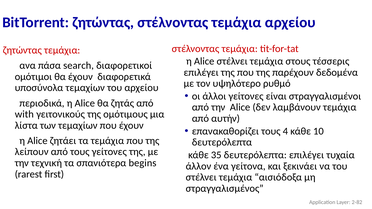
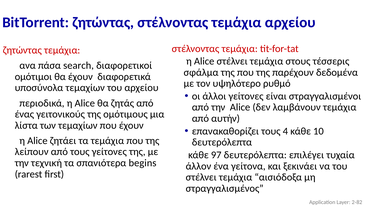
επιλέγει at (201, 72): επιλέγει -> σφάλμα
with: with -> ένας
35: 35 -> 97
